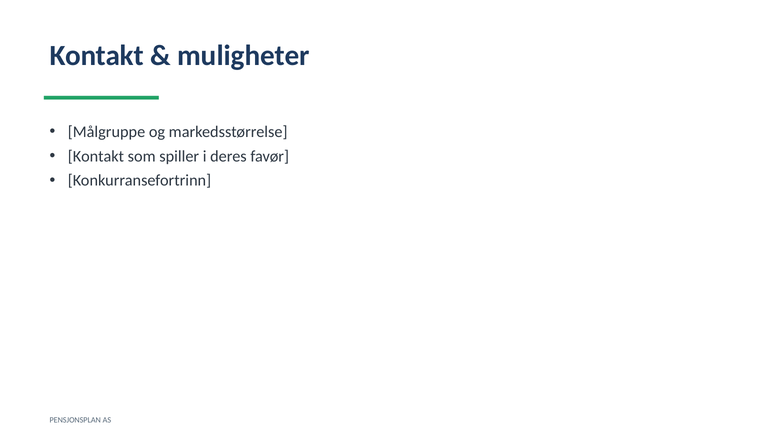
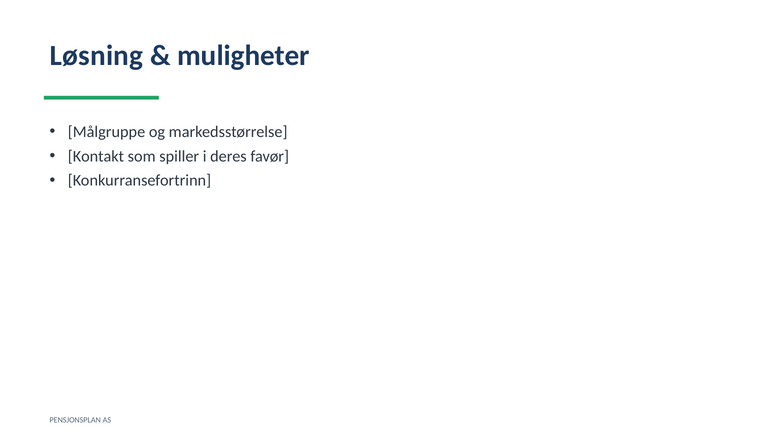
Kontakt at (97, 56): Kontakt -> Løsning
